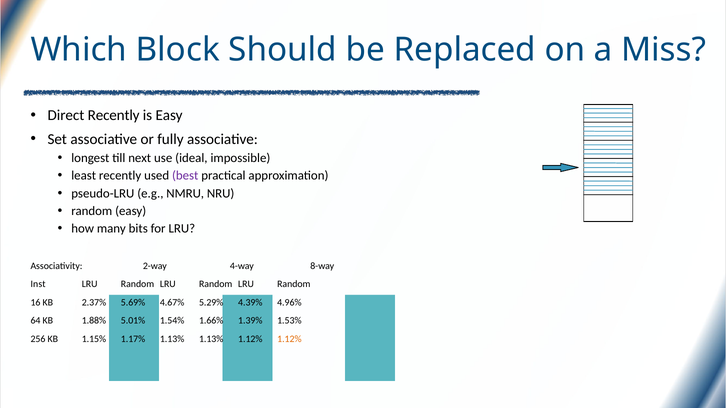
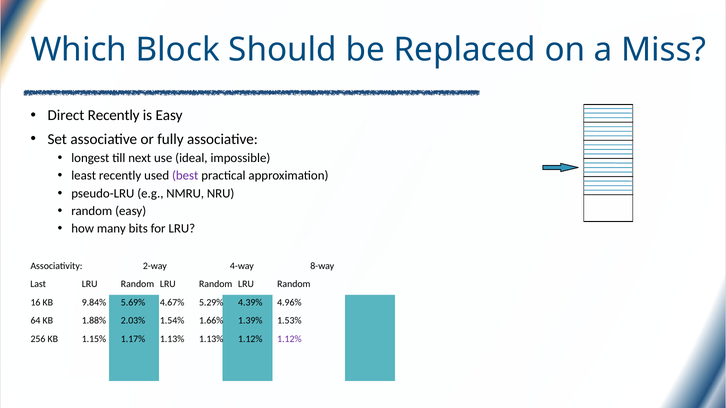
Inst: Inst -> Last
2.37%: 2.37% -> 9.84%
5.01%: 5.01% -> 2.03%
1.12% at (289, 339) colour: orange -> purple
